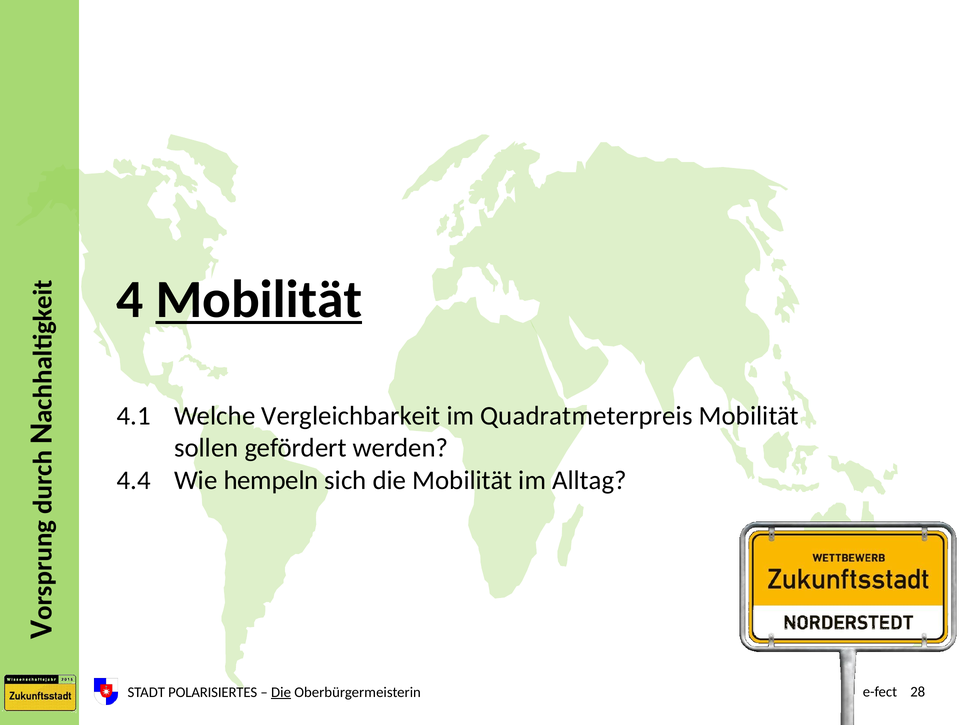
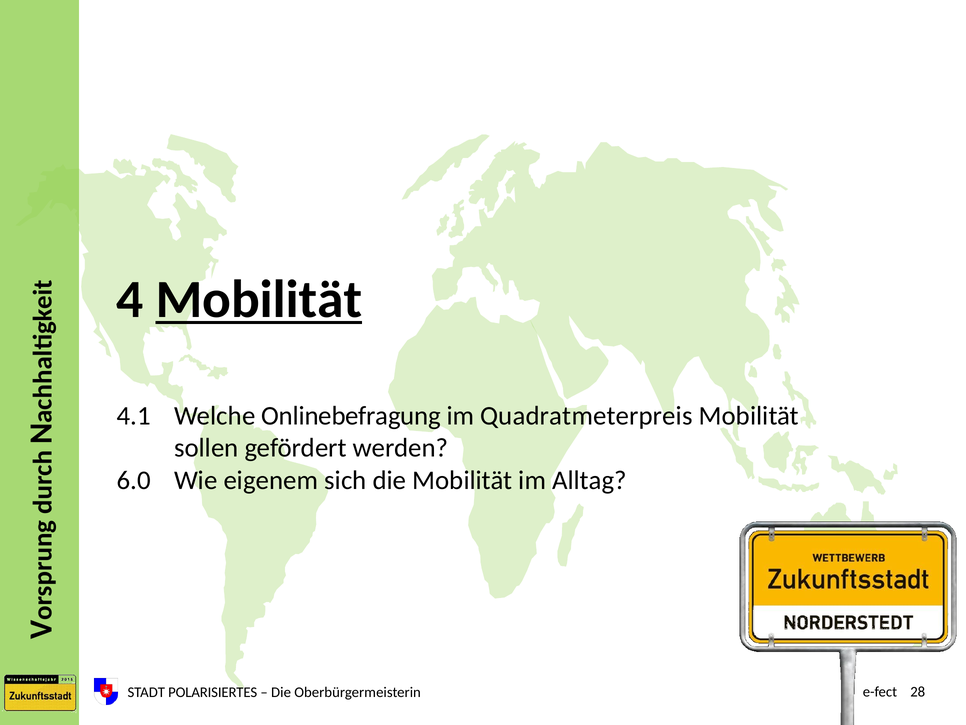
Vergleichbarkeit: Vergleichbarkeit -> Onlinebefragung
4.4: 4.4 -> 6.0
hempeln: hempeln -> eigenem
Die at (281, 692) underline: present -> none
